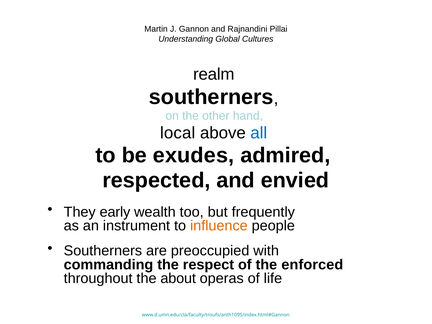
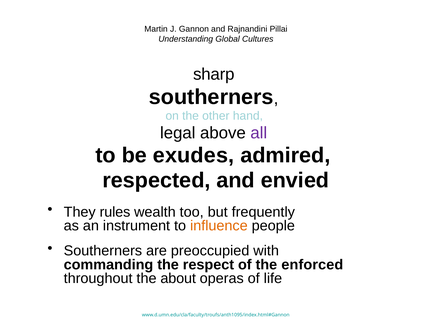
realm: realm -> sharp
local: local -> legal
all colour: blue -> purple
early: early -> rules
